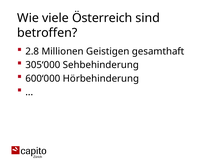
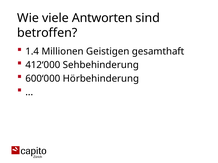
Österreich: Österreich -> Antworten
2.8: 2.8 -> 1.4
305‘000: 305‘000 -> 412‘000
